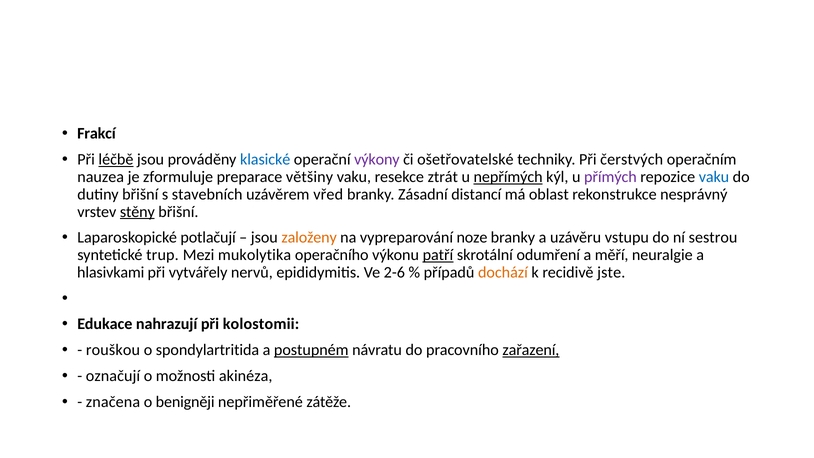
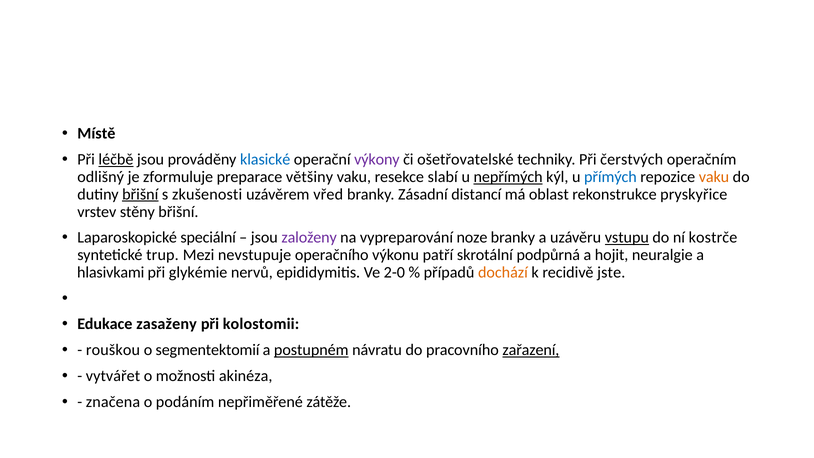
Frakcí: Frakcí -> Místě
nauzea: nauzea -> odlišný
ztrát: ztrát -> slabí
přímých colour: purple -> blue
vaku at (714, 177) colour: blue -> orange
břišní at (140, 194) underline: none -> present
stavebních: stavebních -> zkušenosti
nesprávný: nesprávný -> pryskyřice
stěny underline: present -> none
potlačují: potlačují -> speciální
založeny colour: orange -> purple
vstupu underline: none -> present
sestrou: sestrou -> kostrče
mukolytika: mukolytika -> nevstupuje
patří underline: present -> none
odumření: odumření -> podpůrná
měří: měří -> hojit
vytvářely: vytvářely -> glykémie
2-6: 2-6 -> 2-0
nahrazují: nahrazují -> zasaženy
spondylartritida: spondylartritida -> segmentektomií
označují: označují -> vytvářet
benigněji: benigněji -> podáním
